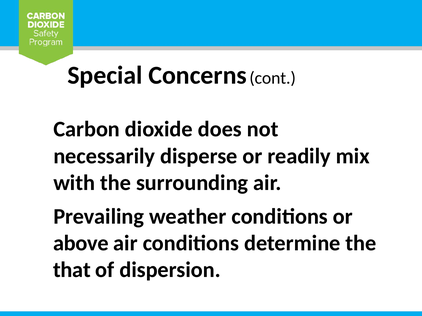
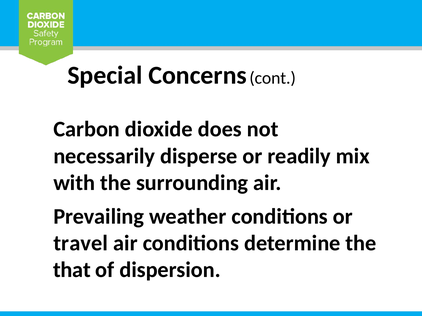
above: above -> travel
